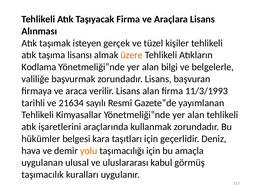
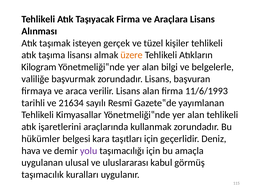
Kodlama: Kodlama -> Kilogram
11/3/1993: 11/3/1993 -> 11/6/1993
yolu colour: orange -> purple
